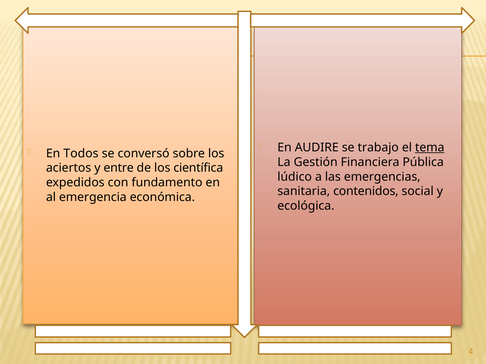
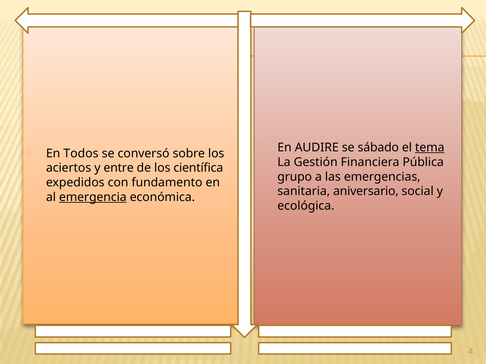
trabajo: trabajo -> sábado
lúdico: lúdico -> grupo
contenidos: contenidos -> aniversario
emergencia underline: none -> present
